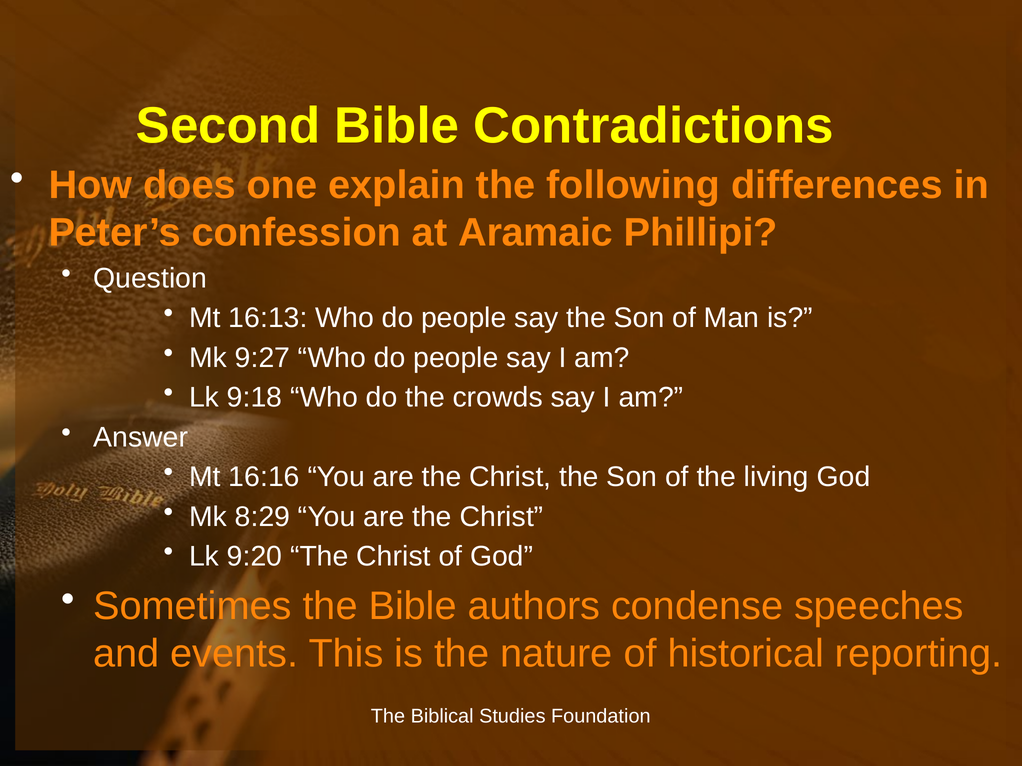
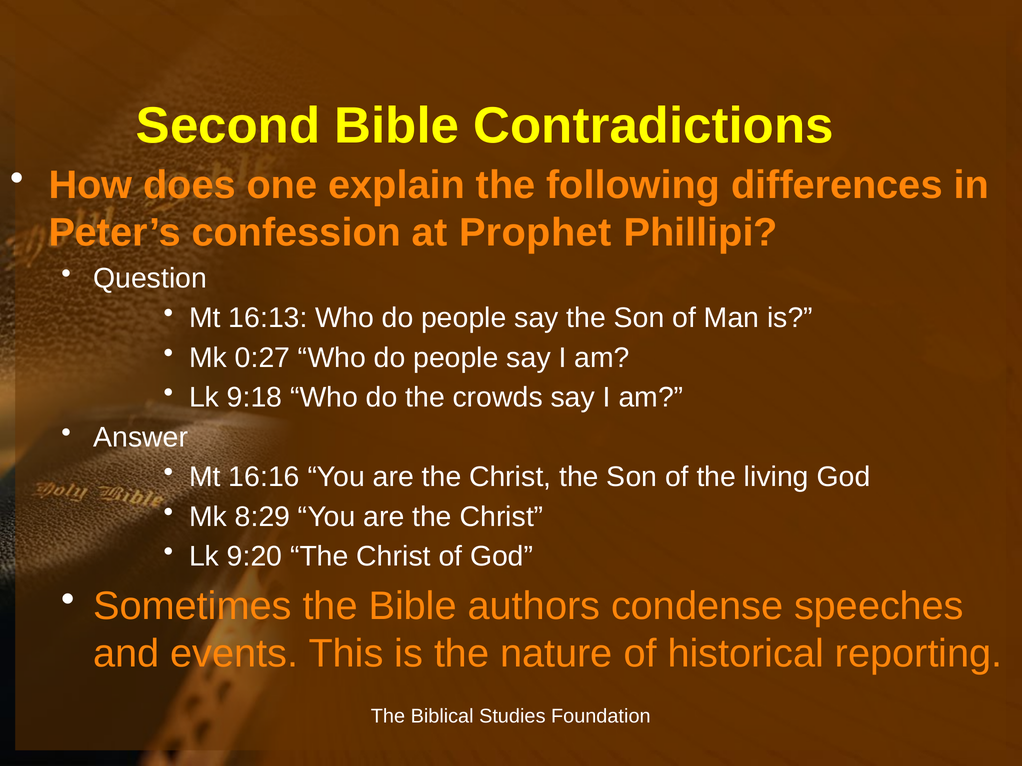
Aramaic: Aramaic -> Prophet
9:27: 9:27 -> 0:27
